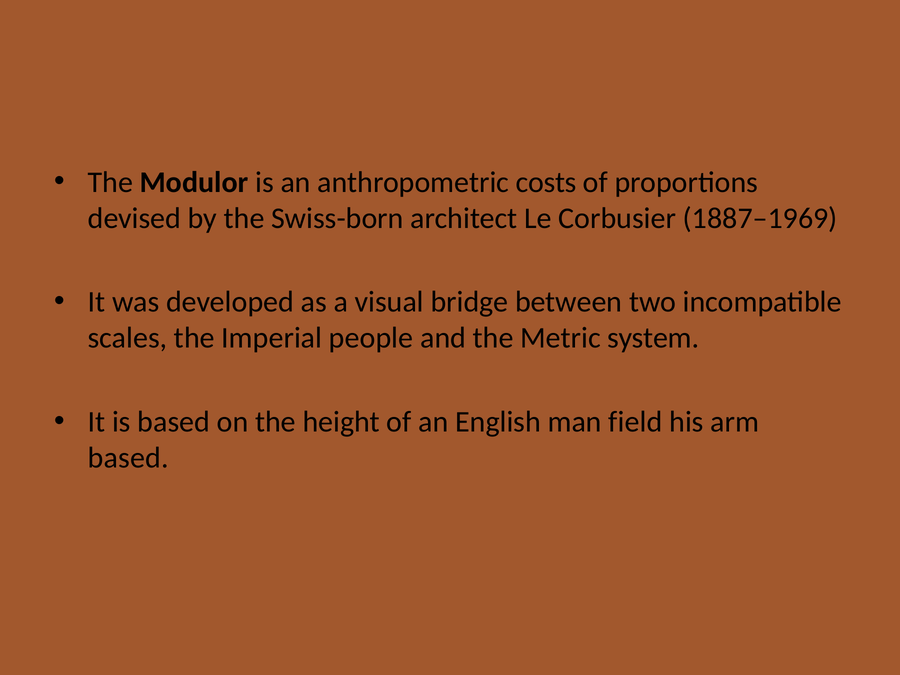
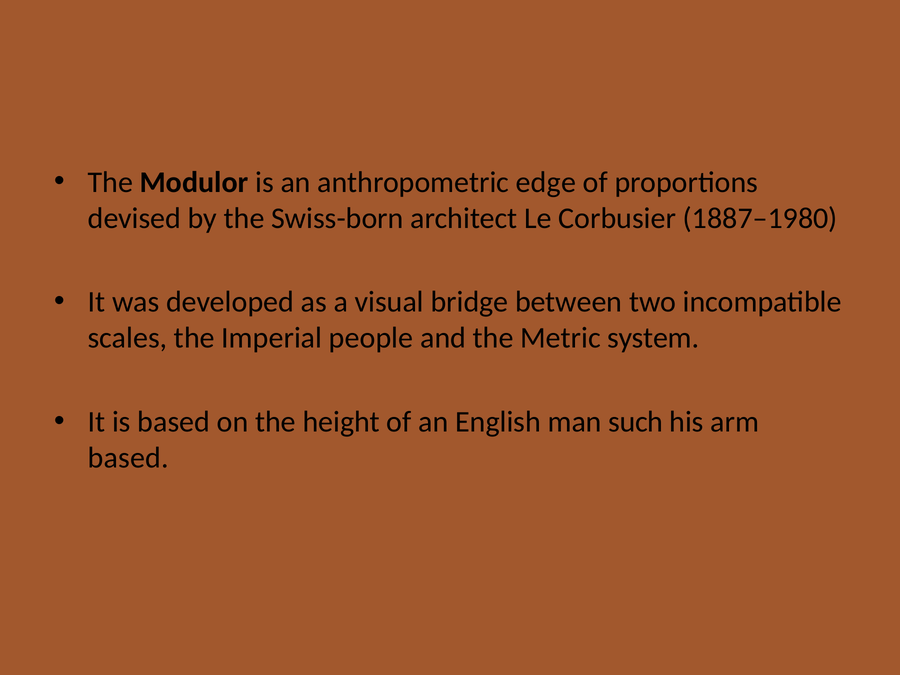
costs: costs -> edge
1887–1969: 1887–1969 -> 1887–1980
field: field -> such
